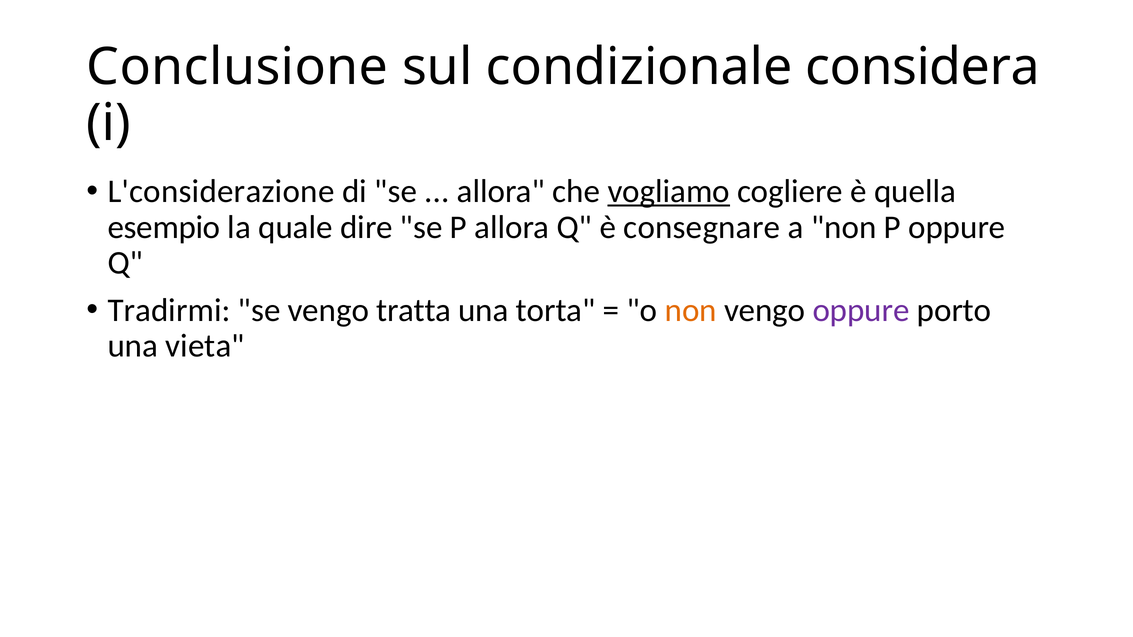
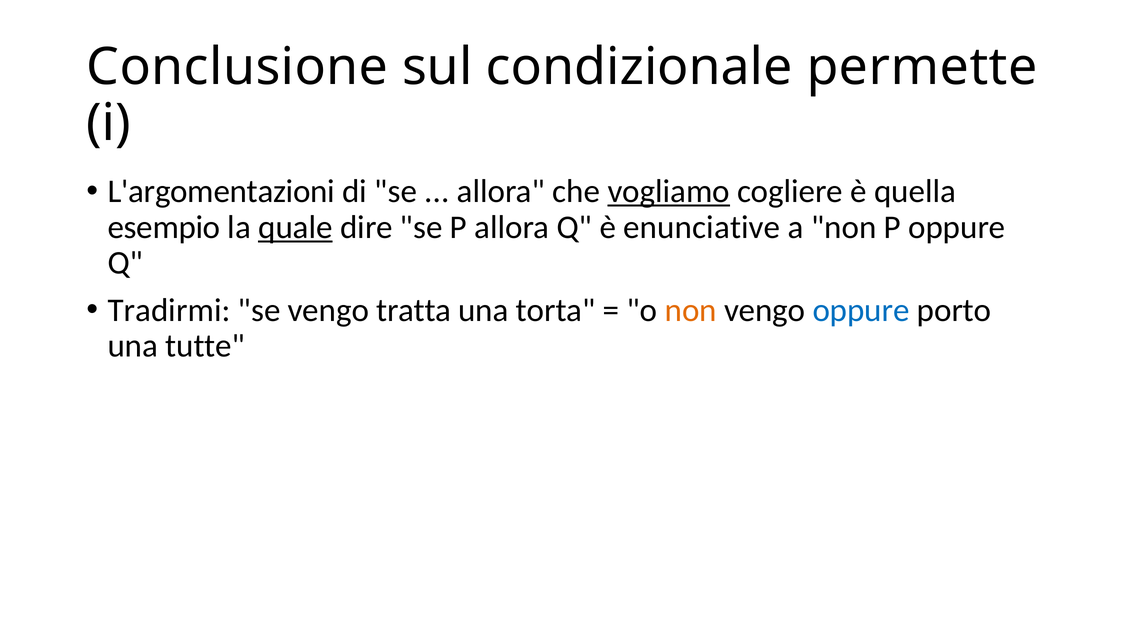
considera: considera -> permette
L'considerazione: L'considerazione -> L'argomentazioni
quale underline: none -> present
consegnare: consegnare -> enunciative
oppure at (861, 310) colour: purple -> blue
vieta: vieta -> tutte
